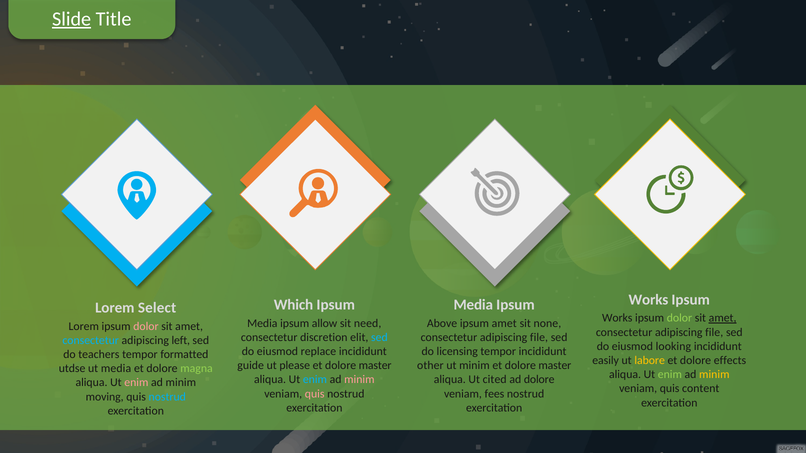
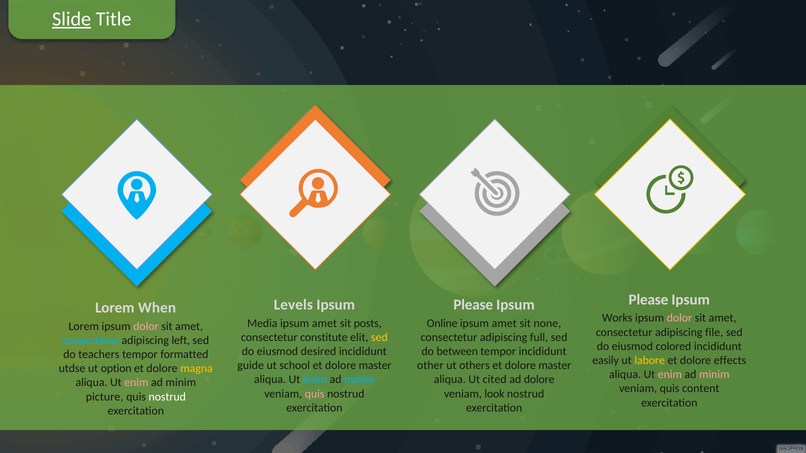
Works at (648, 300): Works -> Please
Which: Which -> Levels
Media at (473, 305): Media -> Please
Select: Select -> When
dolor at (679, 318) colour: light green -> pink
amet at (723, 318) underline: present -> none
allow at (325, 323): allow -> amet
need: need -> posts
Above: Above -> Online
discretion: discretion -> constitute
sed at (379, 338) colour: light blue -> yellow
file at (539, 338): file -> full
looking: looking -> colored
replace: replace -> desired
licensing: licensing -> between
please: please -> school
ut minim: minim -> others
ut media: media -> option
magna colour: light green -> yellow
enim at (670, 375) colour: light green -> pink
minim at (714, 375) colour: yellow -> pink
minim at (359, 380) colour: pink -> light blue
fees: fees -> look
moving: moving -> picture
nostrud at (167, 397) colour: light blue -> white
